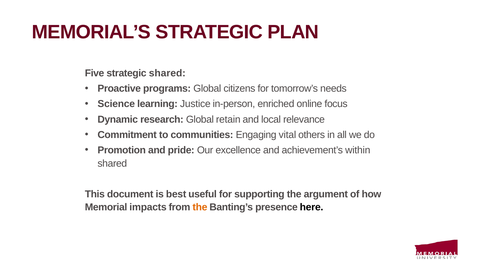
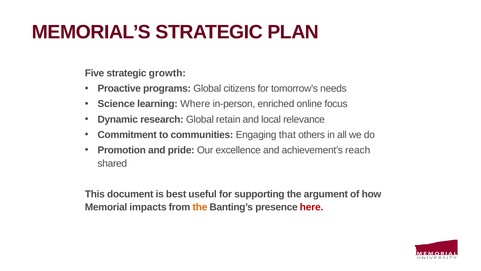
strategic shared: shared -> growth
Justice: Justice -> Where
vital: vital -> that
within: within -> reach
here colour: black -> red
